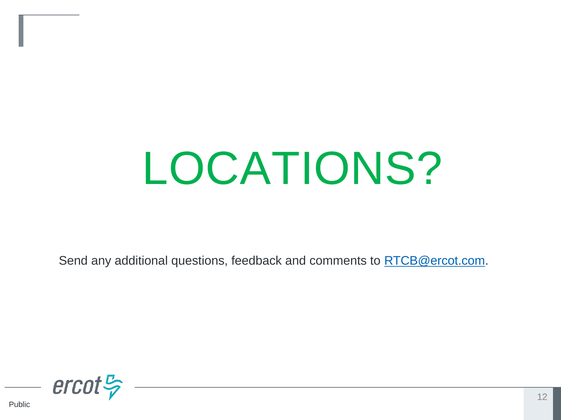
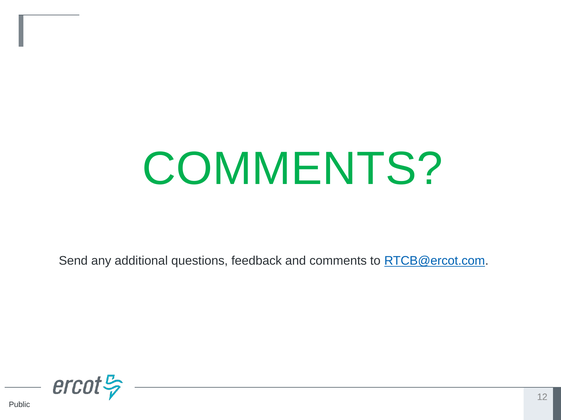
LOCATIONS at (292, 169): LOCATIONS -> COMMENTS
